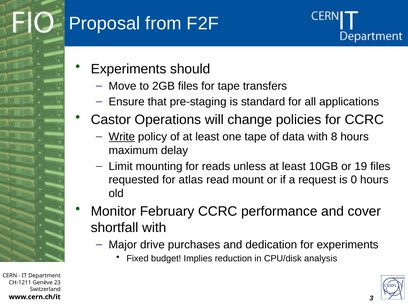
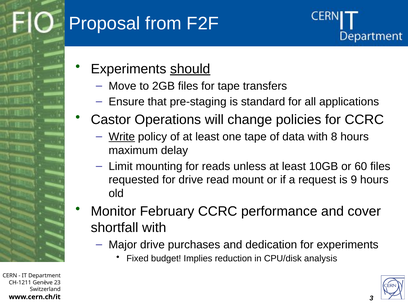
should underline: none -> present
19: 19 -> 60
for atlas: atlas -> drive
0: 0 -> 9
